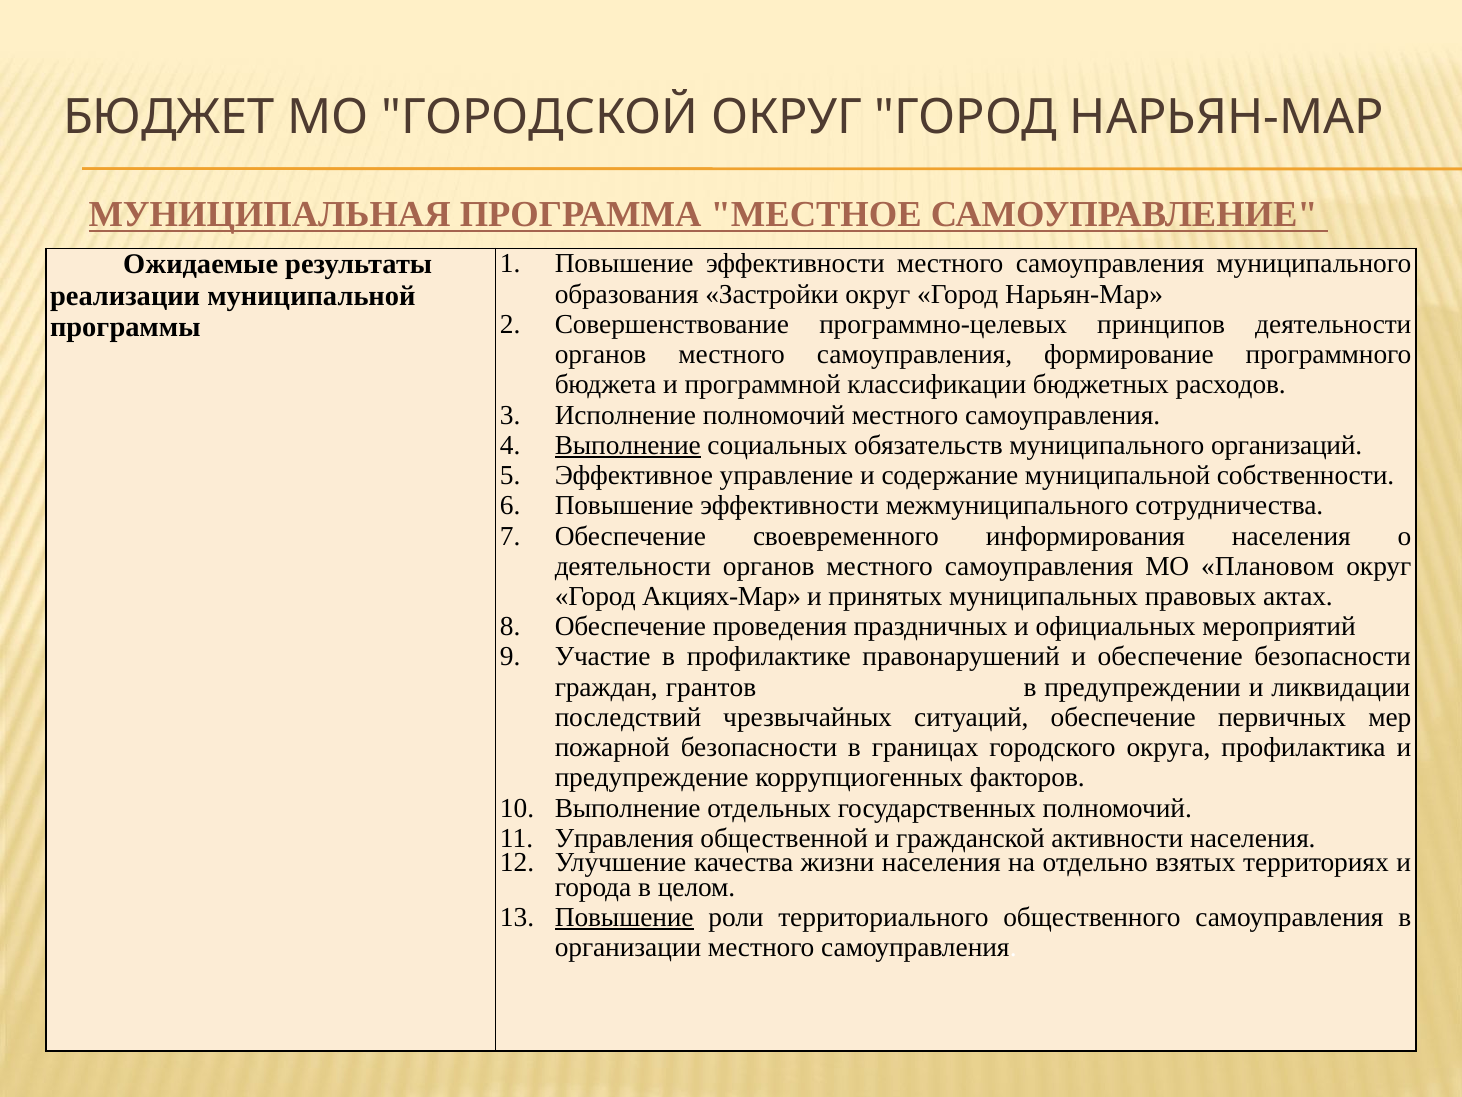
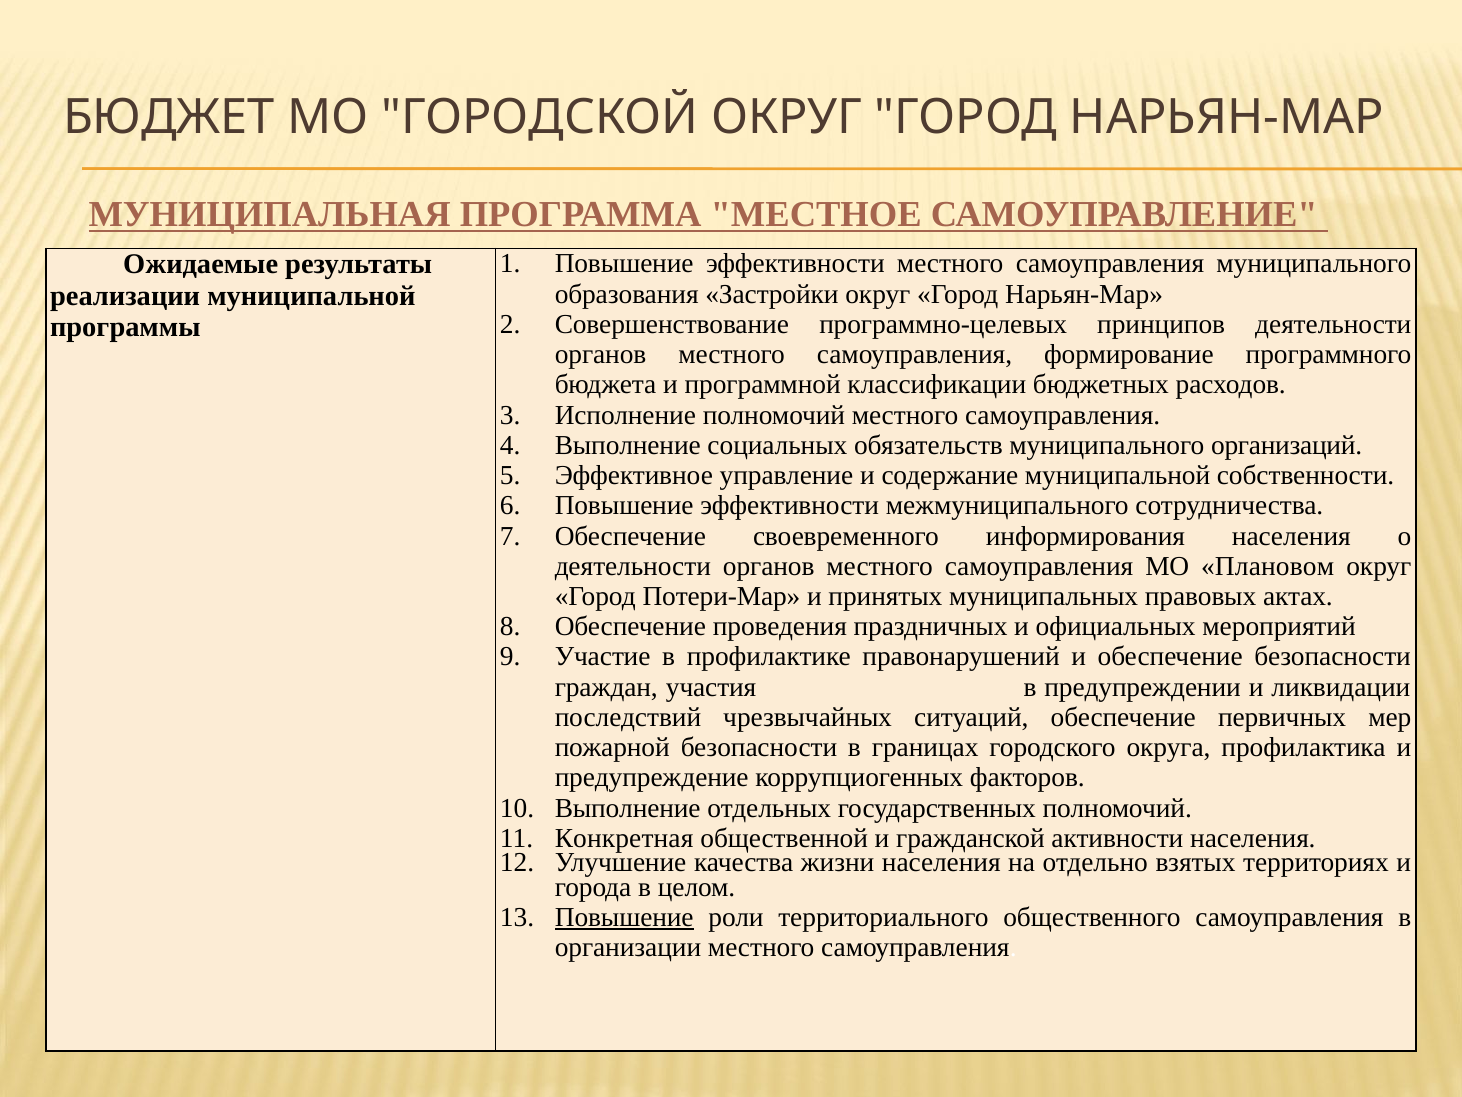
Выполнение at (628, 445) underline: present -> none
Акциях-Мар: Акциях-Мар -> Потери-Мар
грантов: грантов -> участия
Управления: Управления -> Конкретная
